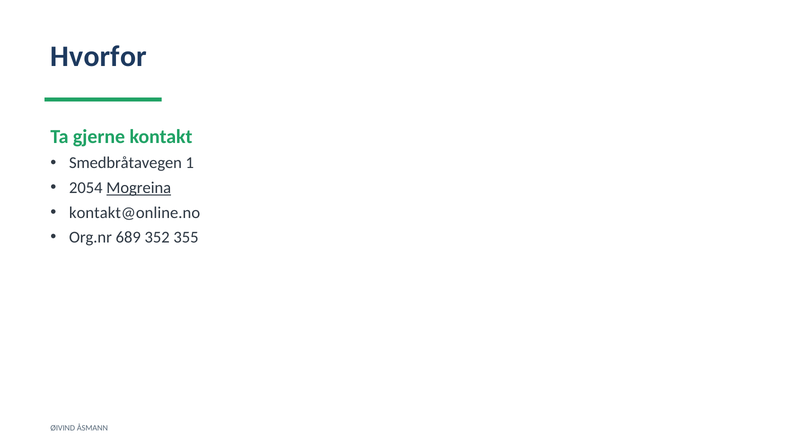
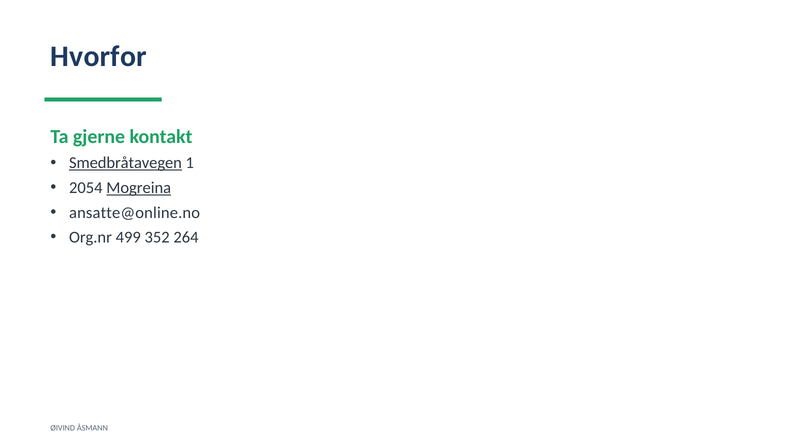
Smedbråtavegen underline: none -> present
kontakt@online.no: kontakt@online.no -> ansatte@online.no
689: 689 -> 499
355: 355 -> 264
